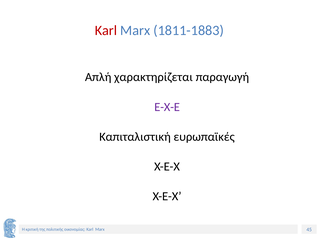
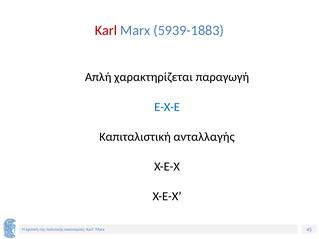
1811-1883: 1811-1883 -> 5939-1883
Ε-Χ-Ε colour: purple -> blue
ευρωπαϊκές: ευρωπαϊκές -> ανταλλαγής
